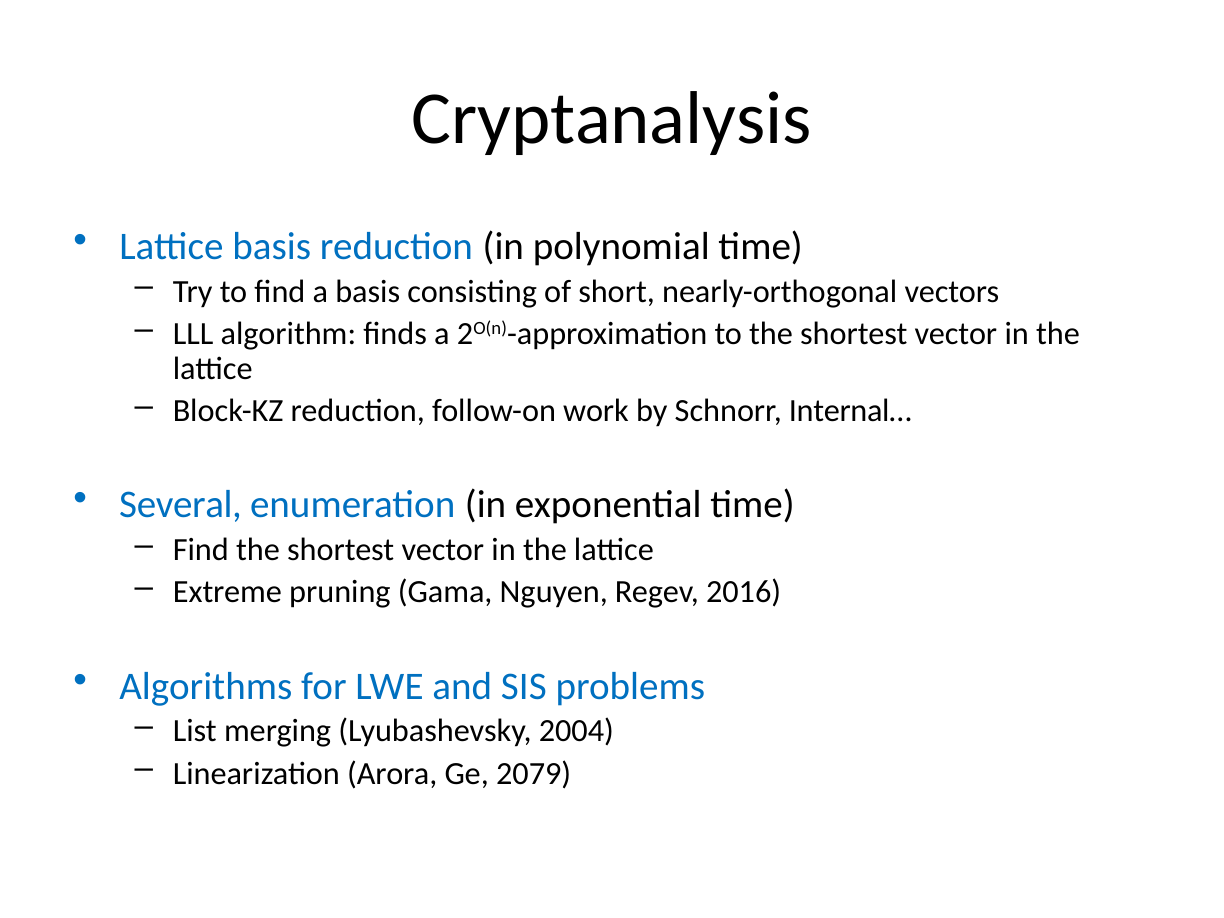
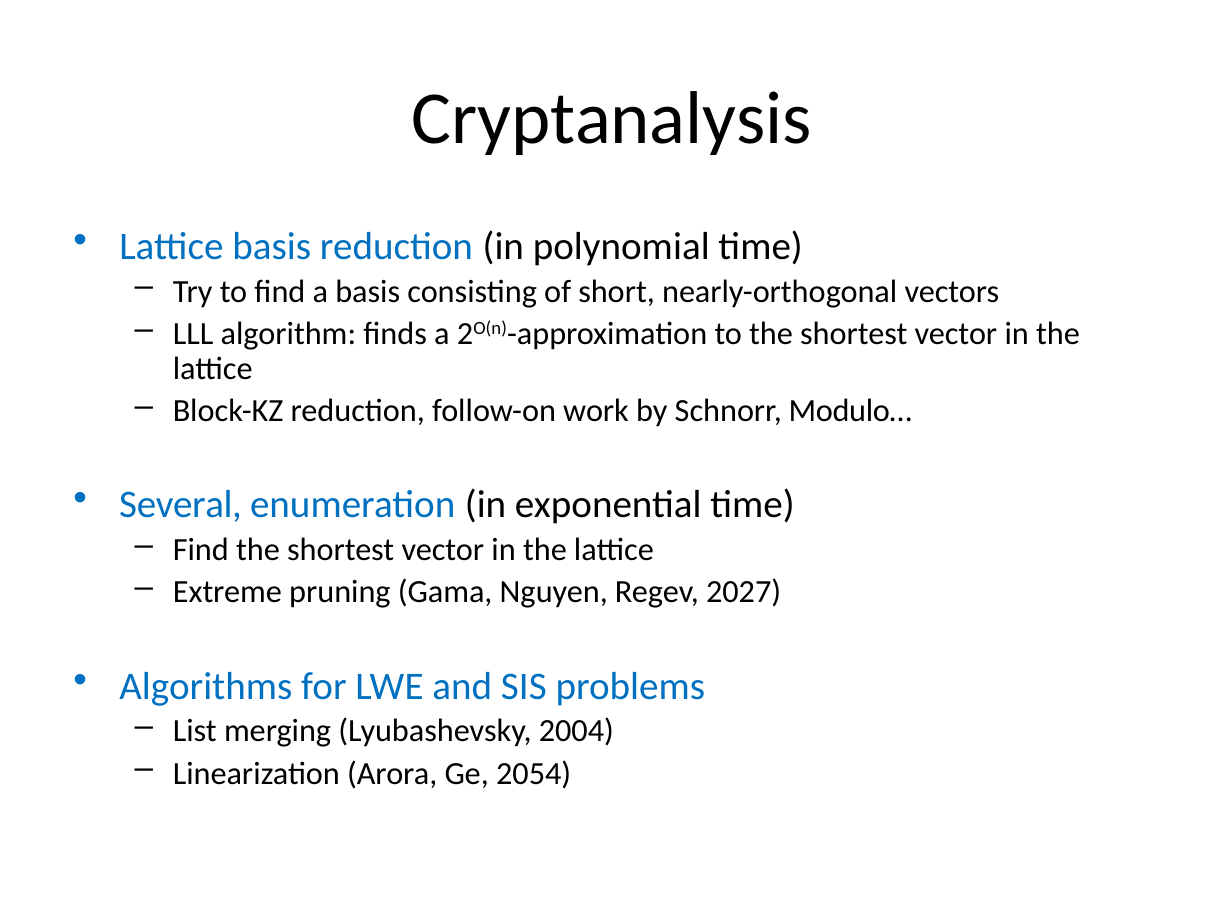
Internal…: Internal… -> Modulo…
2016: 2016 -> 2027
2079: 2079 -> 2054
